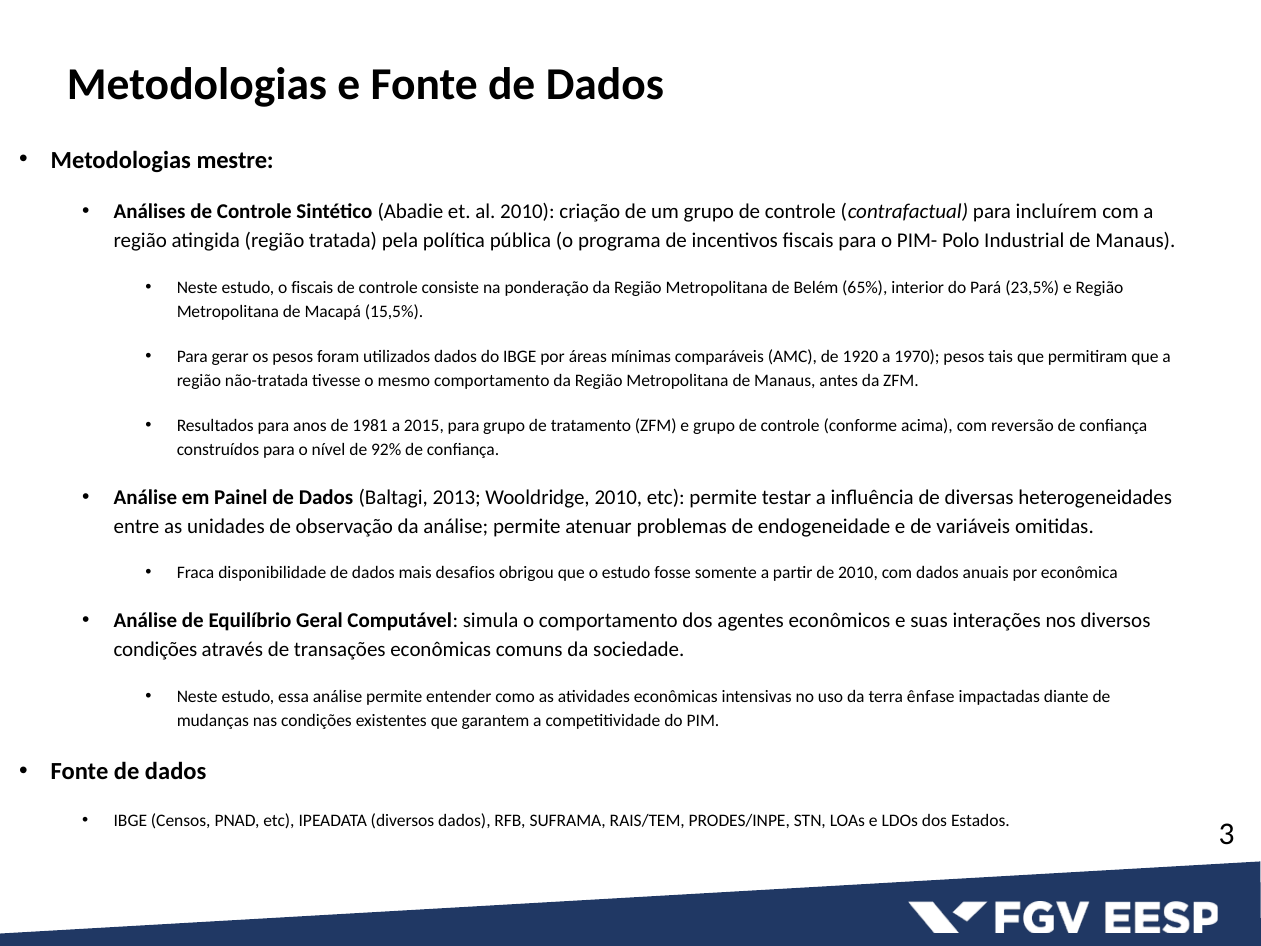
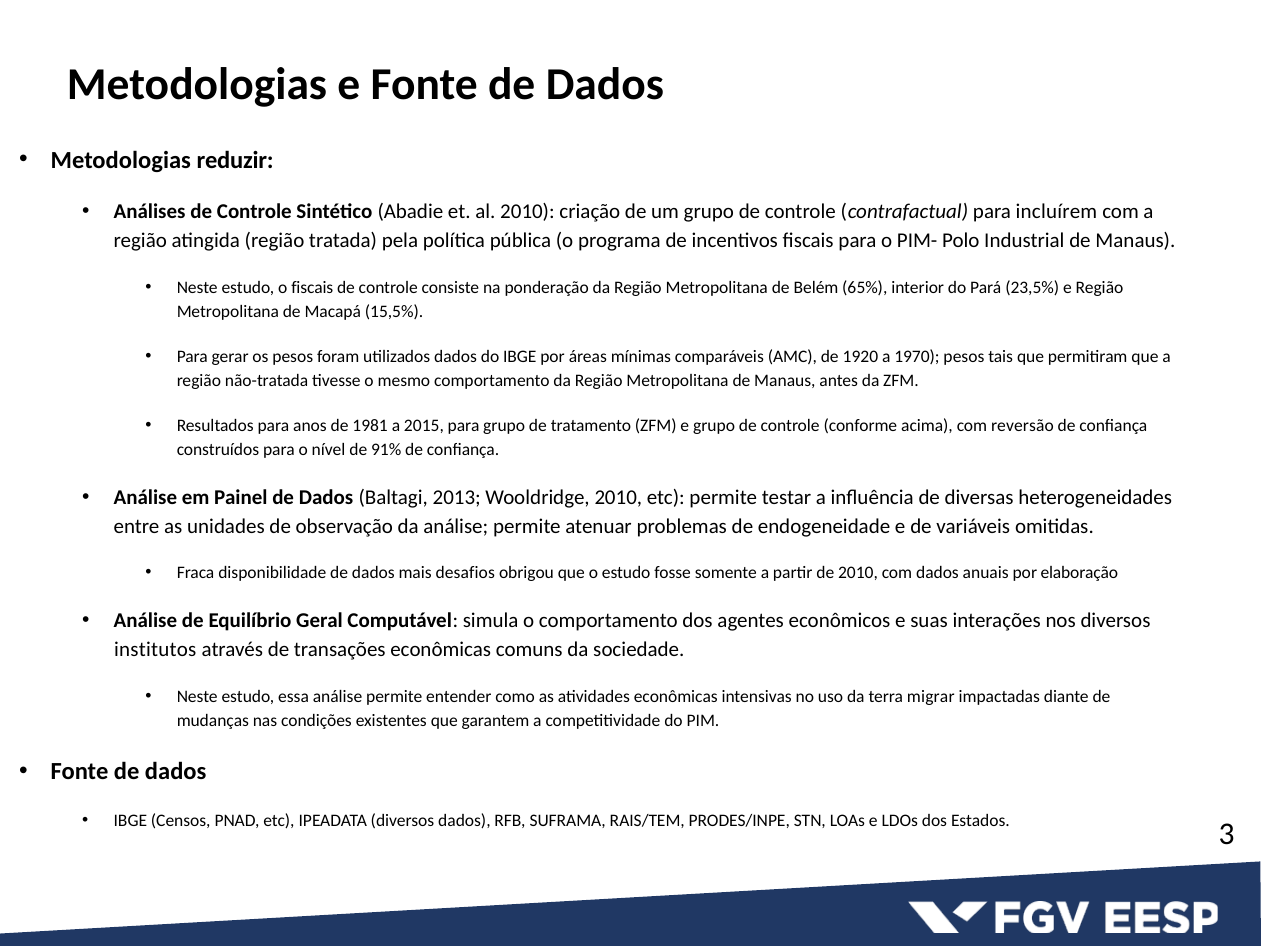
mestre: mestre -> reduzir
92%: 92% -> 91%
econômica: econômica -> elaboração
condições at (155, 650): condições -> institutos
ênfase: ênfase -> migrar
